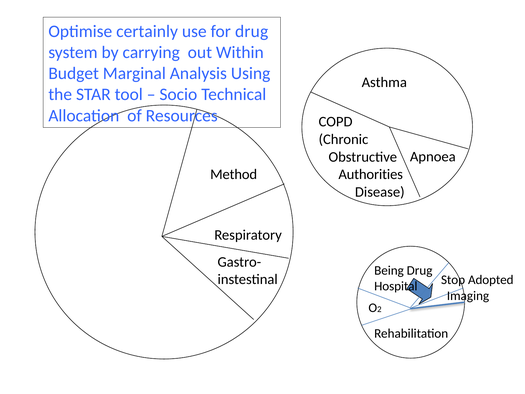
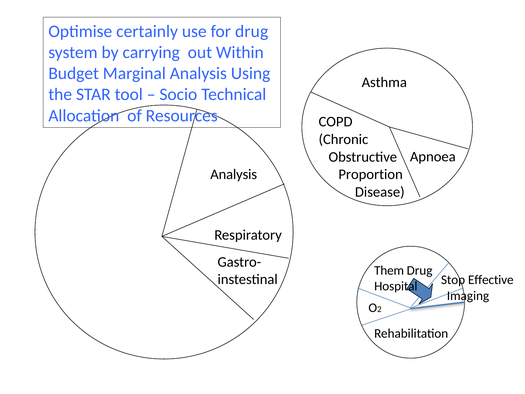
Method at (234, 174): Method -> Analysis
Authorities: Authorities -> Proportion
Being: Being -> Them
Adopted: Adopted -> Effective
